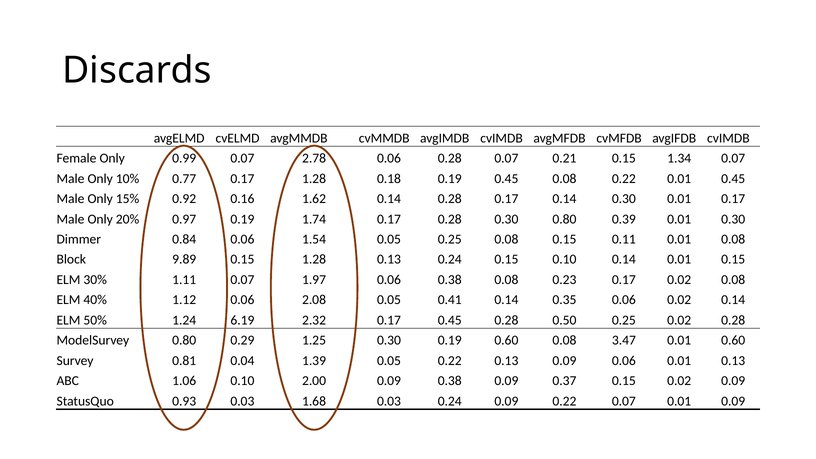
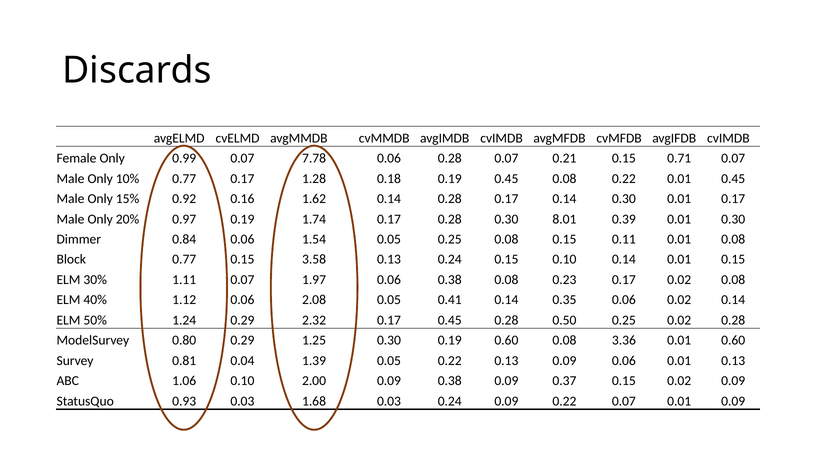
2.78: 2.78 -> 7.78
1.34: 1.34 -> 0.71
0.30 0.80: 0.80 -> 8.01
Block 9.89: 9.89 -> 0.77
0.15 1.28: 1.28 -> 3.58
1.24 6.19: 6.19 -> 0.29
3.47: 3.47 -> 3.36
